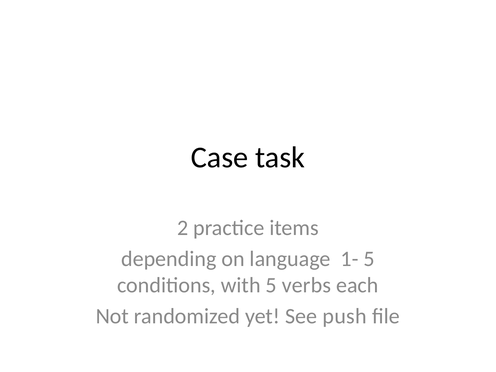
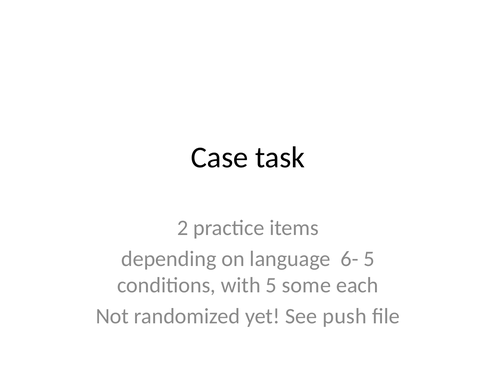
1-: 1- -> 6-
verbs: verbs -> some
